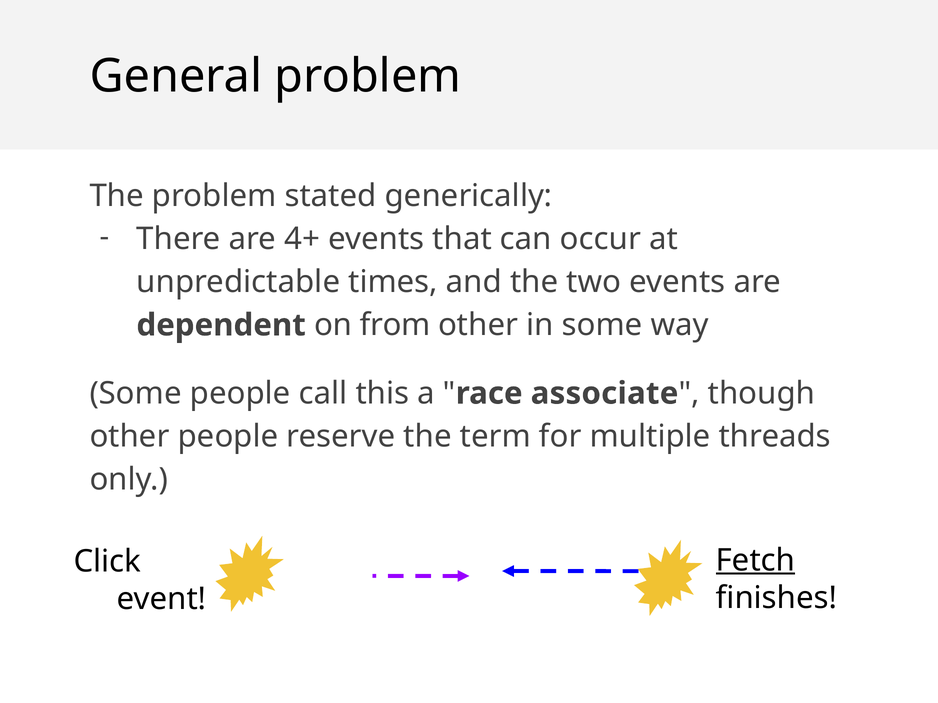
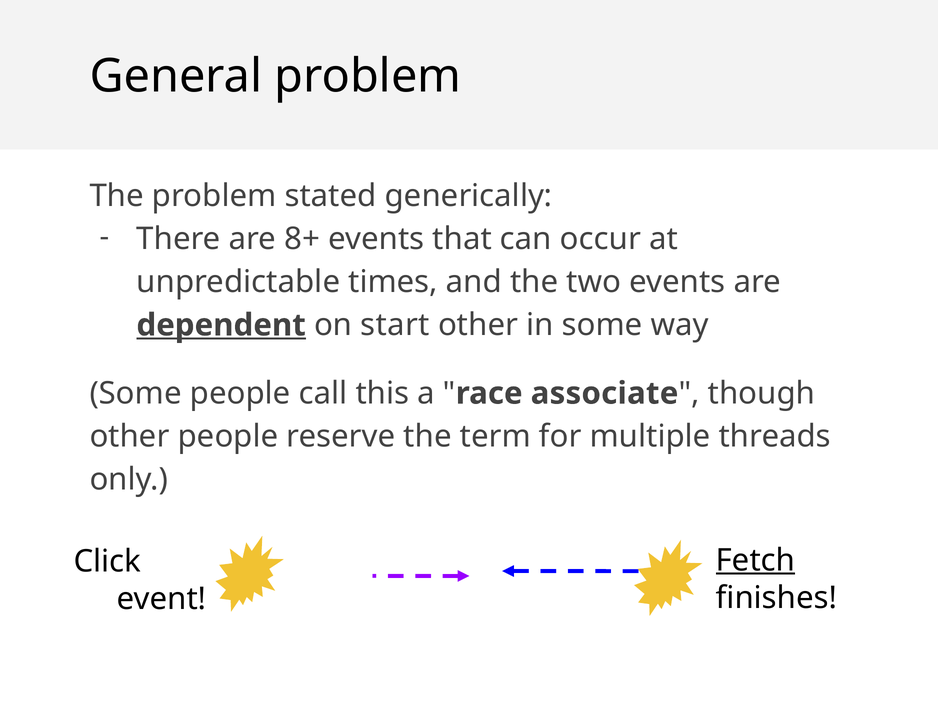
4+: 4+ -> 8+
dependent underline: none -> present
from: from -> start
